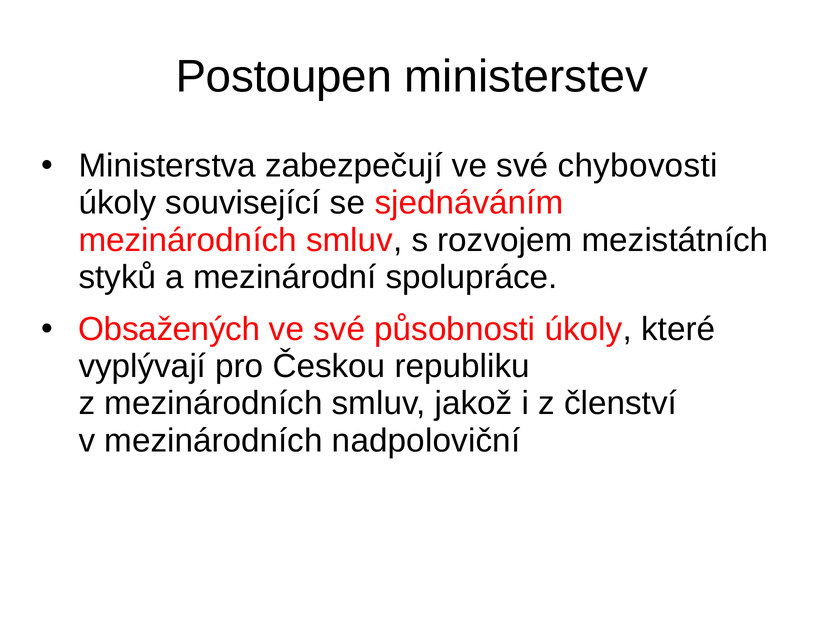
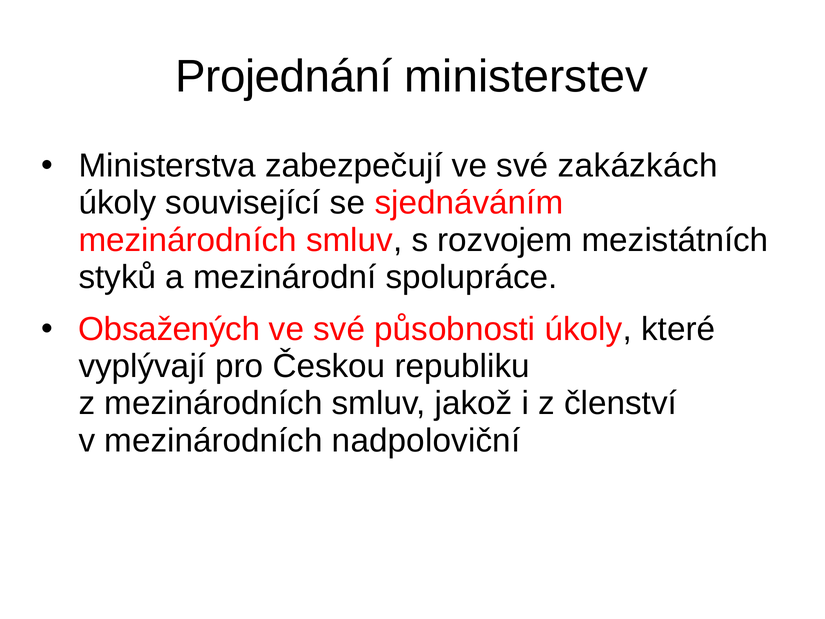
Postoupen: Postoupen -> Projednání
chybovosti: chybovosti -> zakázkách
